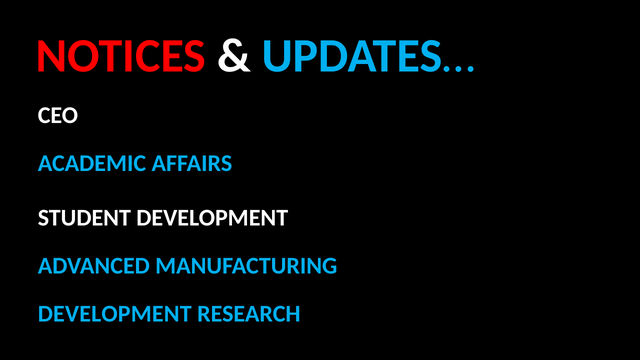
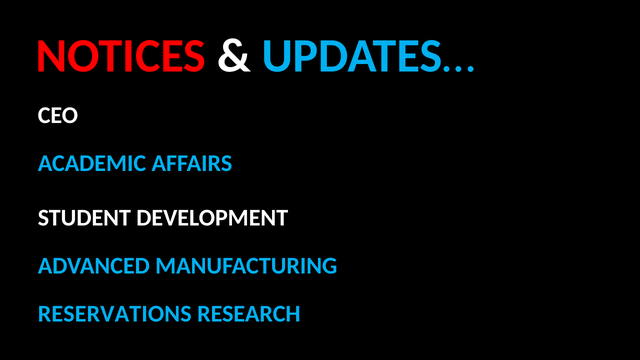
DEVELOPMENT at (115, 314): DEVELOPMENT -> RESERVATIONS
